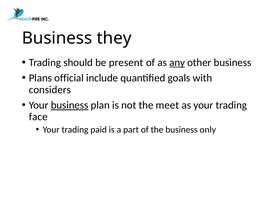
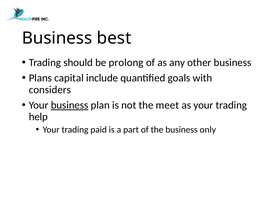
they: they -> best
present: present -> prolong
any underline: present -> none
official: official -> capital
face: face -> help
